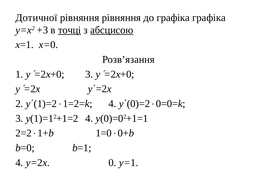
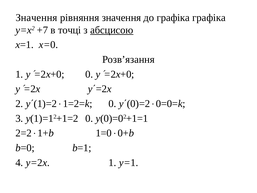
Дотичної at (36, 18): Дотичної -> Значення
рівняння рівняння: рівняння -> значення
+3: +3 -> +7
точці underline: present -> none
3 at (89, 74): 3 -> 0
4 at (112, 104): 4 -> 0
y(1)=12+1=2 4: 4 -> 0
у=2х 0: 0 -> 1
